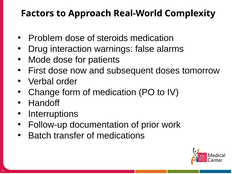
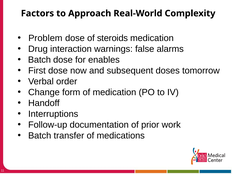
Mode at (39, 60): Mode -> Batch
patients: patients -> enables
